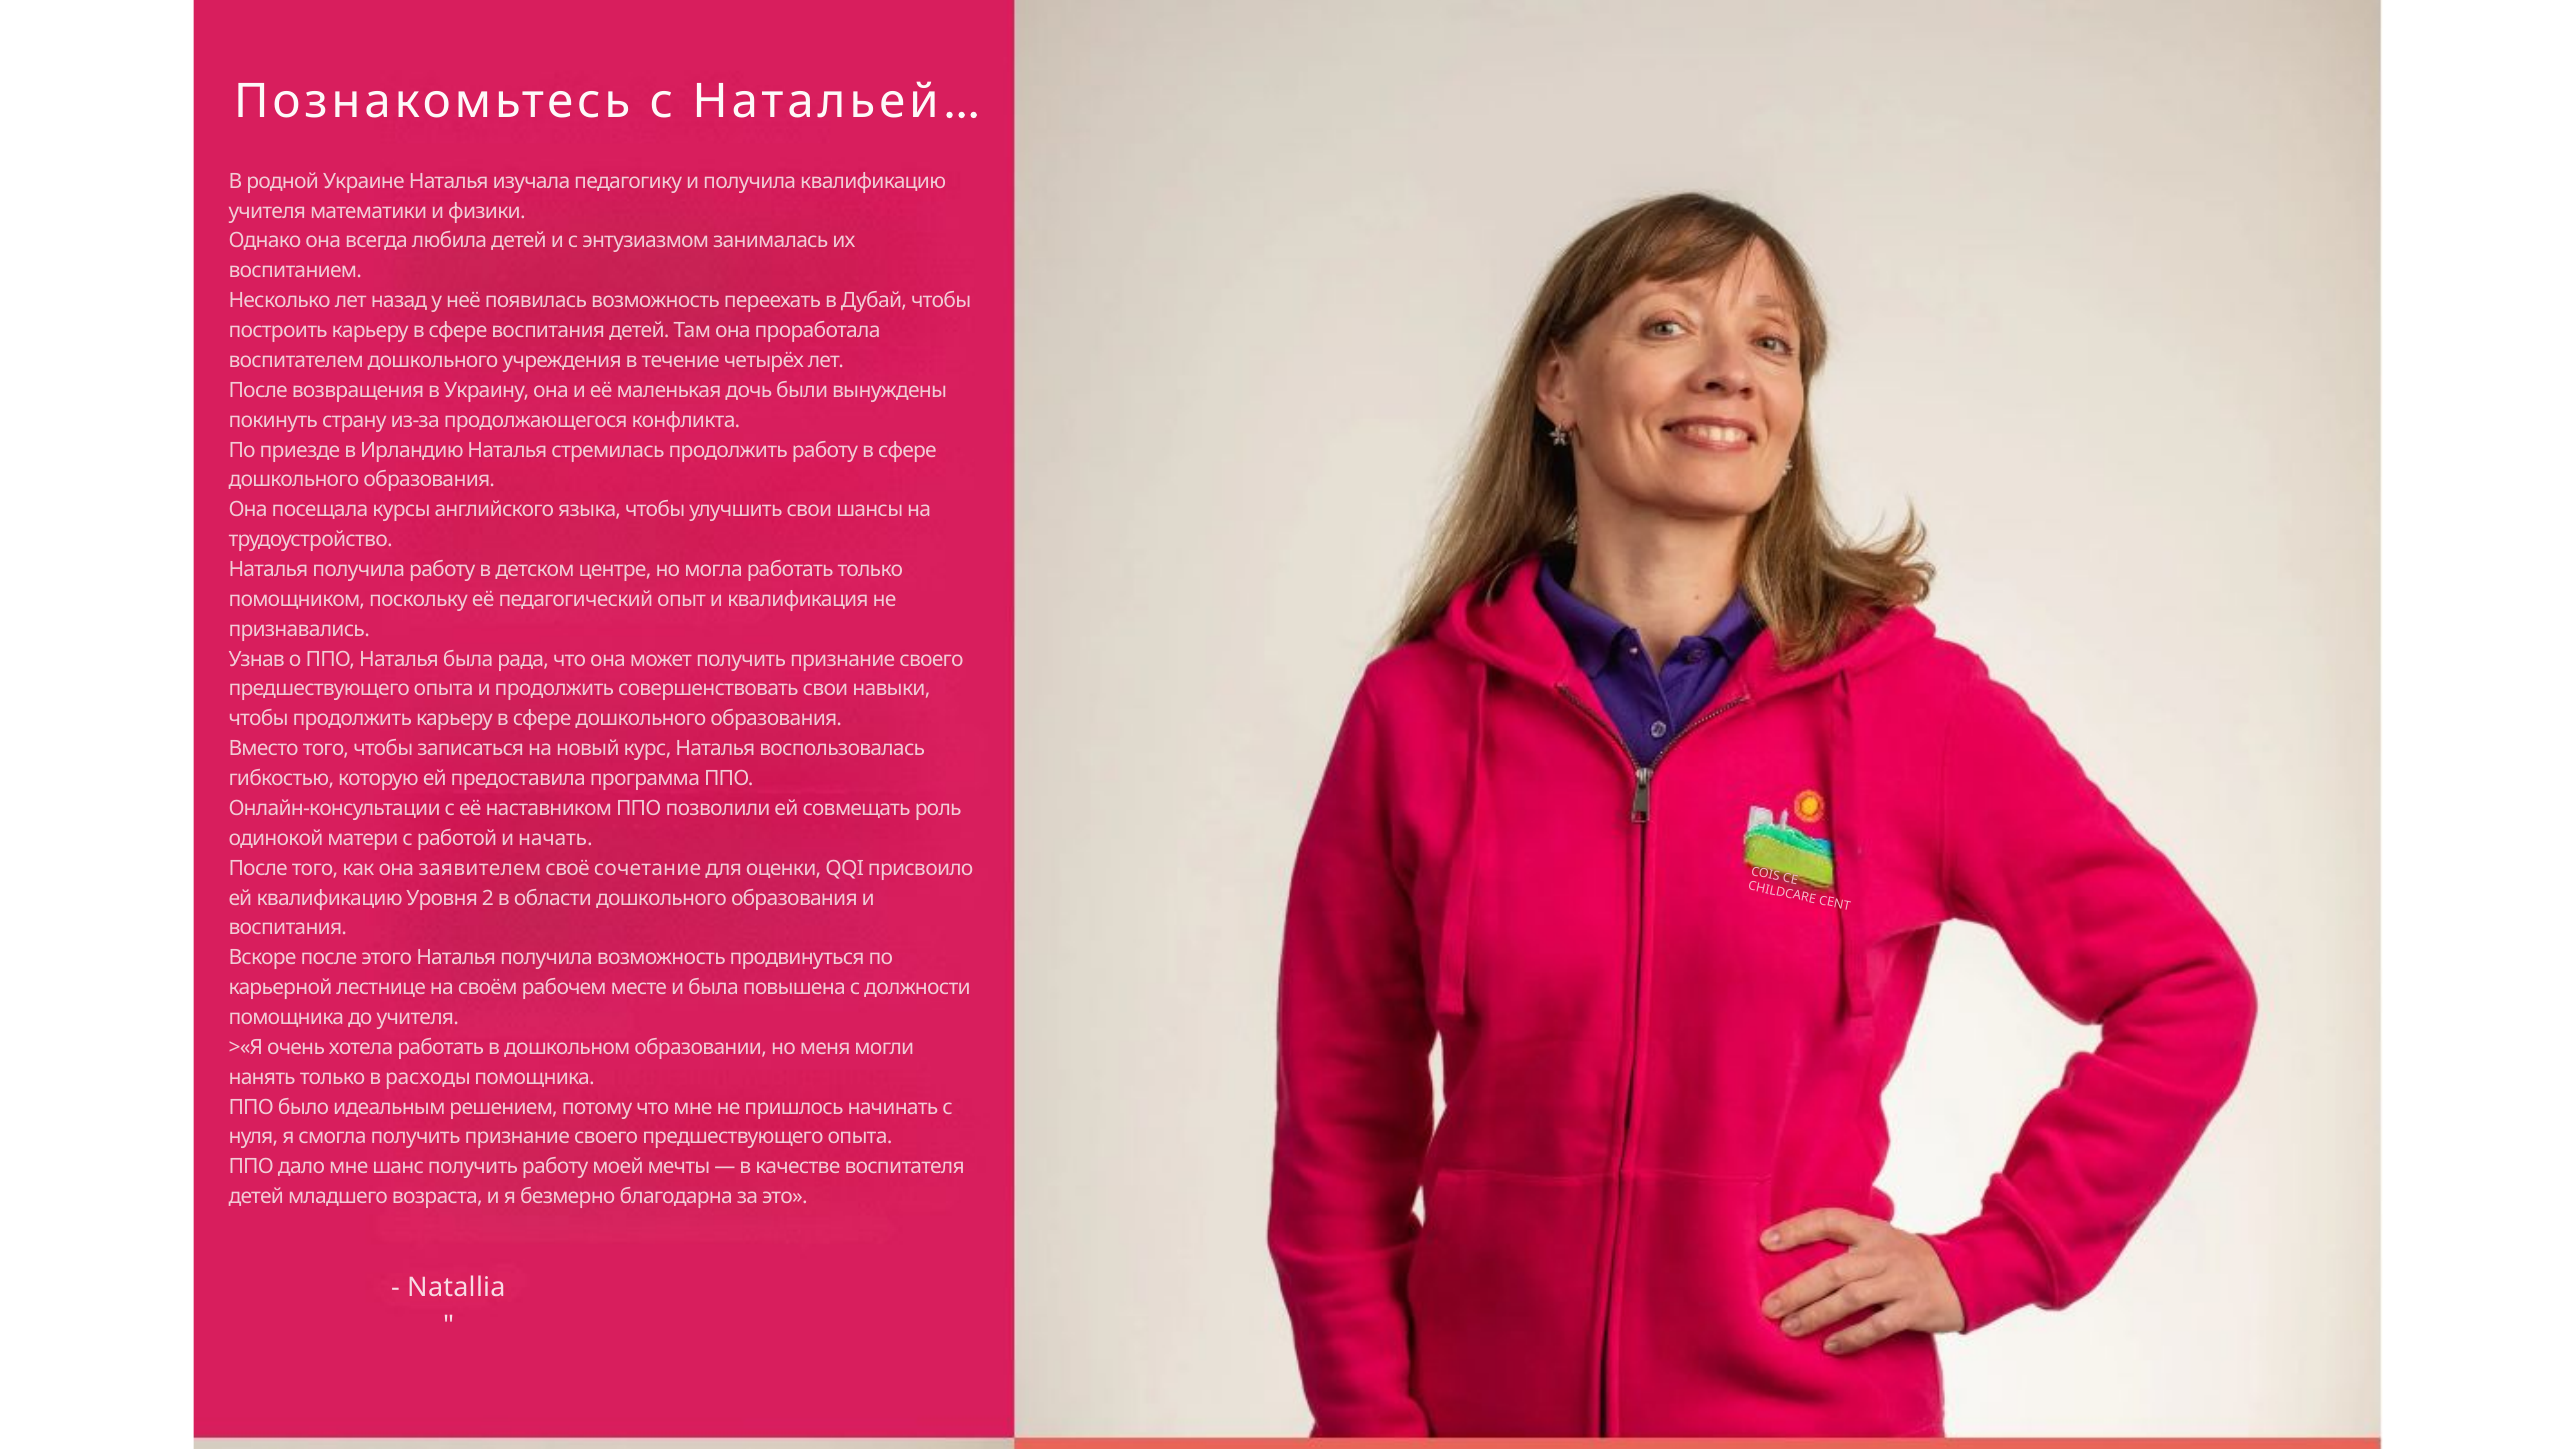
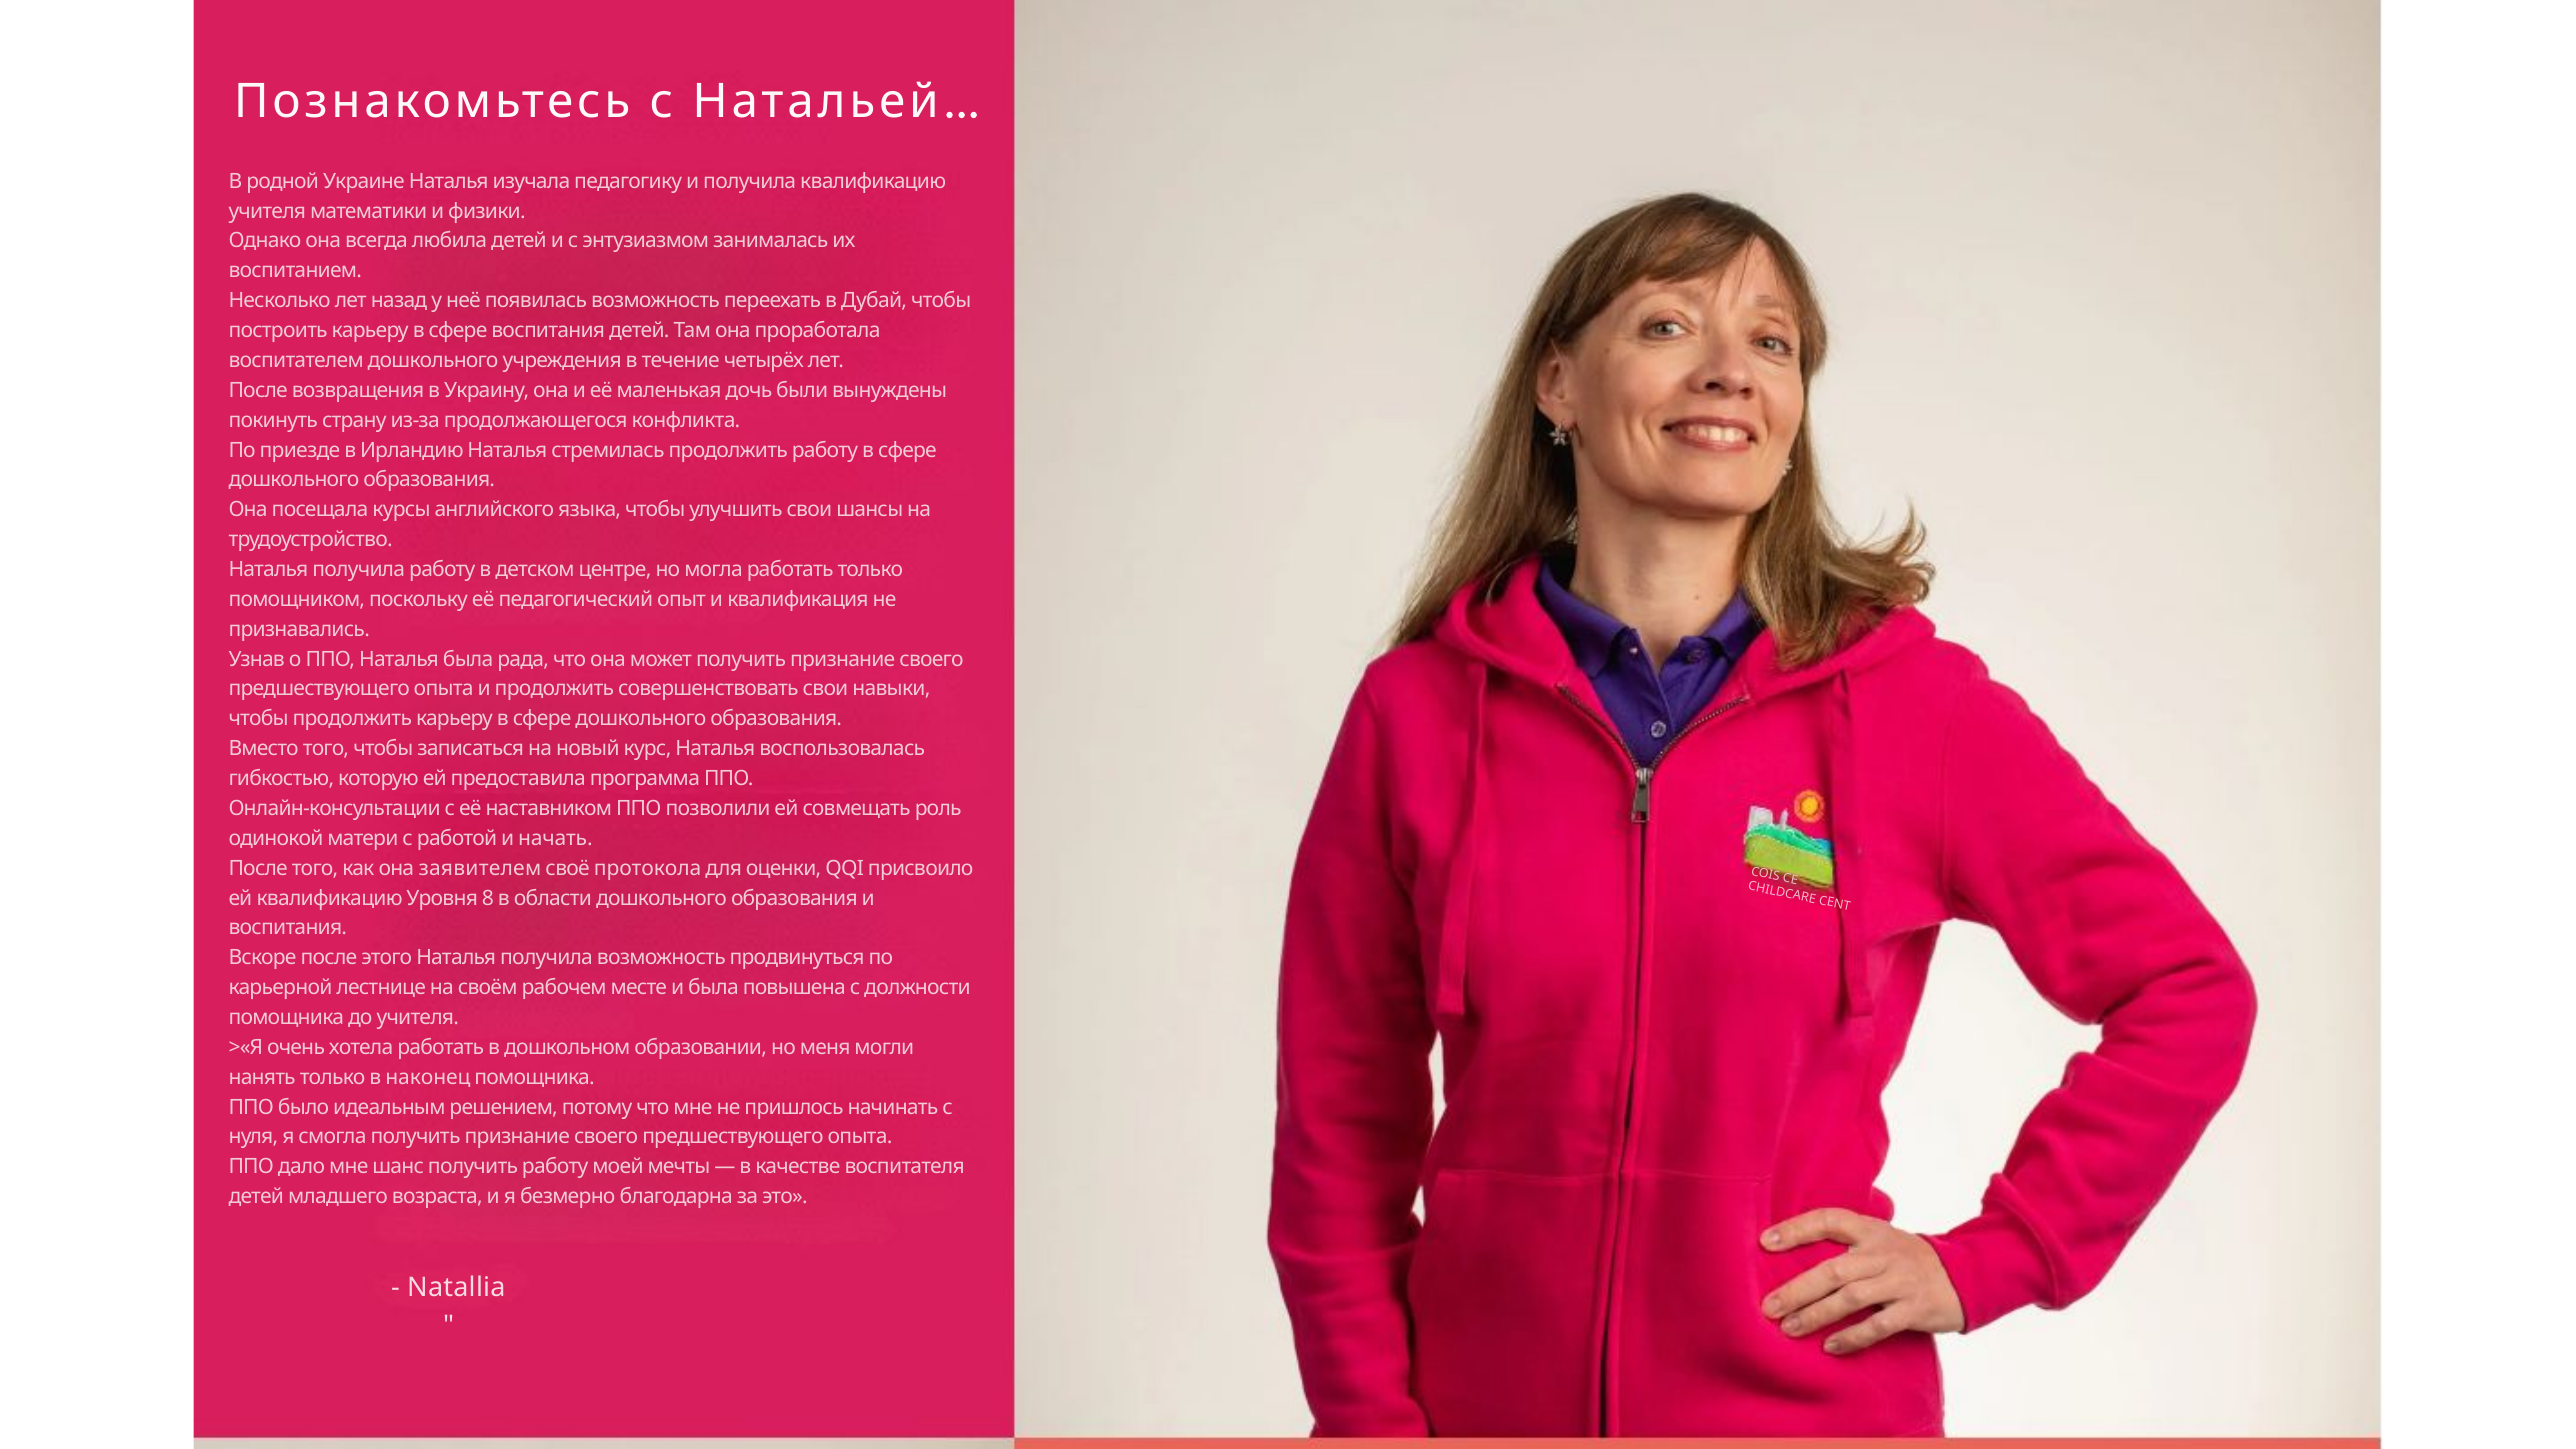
сочетание: сочетание -> протокола
2: 2 -> 8
расходы: расходы -> наконец
